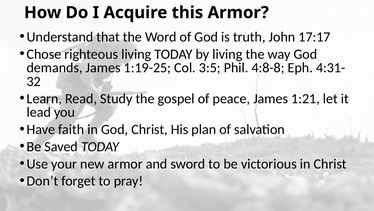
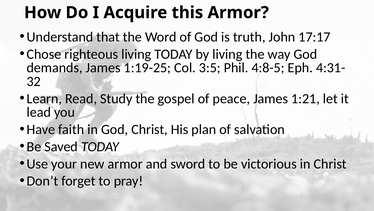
4:8-8: 4:8-8 -> 4:8-5
